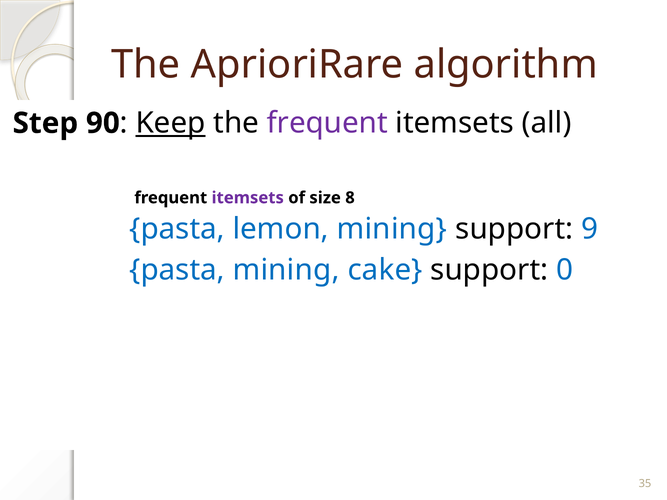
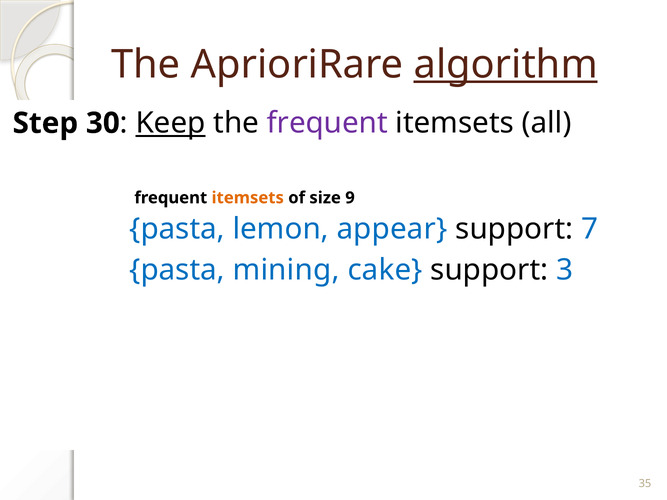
algorithm underline: none -> present
90: 90 -> 30
itemsets at (248, 198) colour: purple -> orange
8: 8 -> 9
lemon mining: mining -> appear
9: 9 -> 7
0: 0 -> 3
